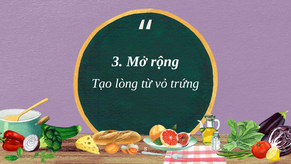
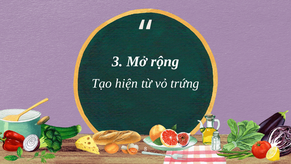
lòng: lòng -> hiện
